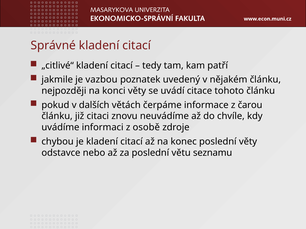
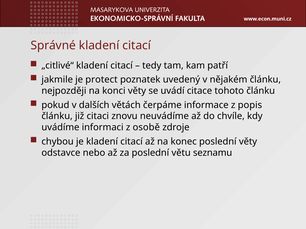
vazbou: vazbou -> protect
čarou: čarou -> popis
